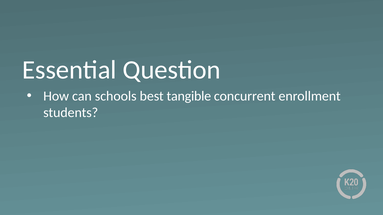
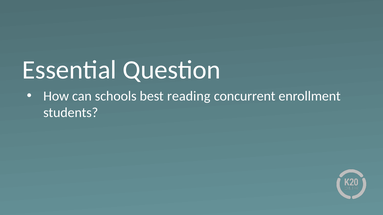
tangible: tangible -> reading
